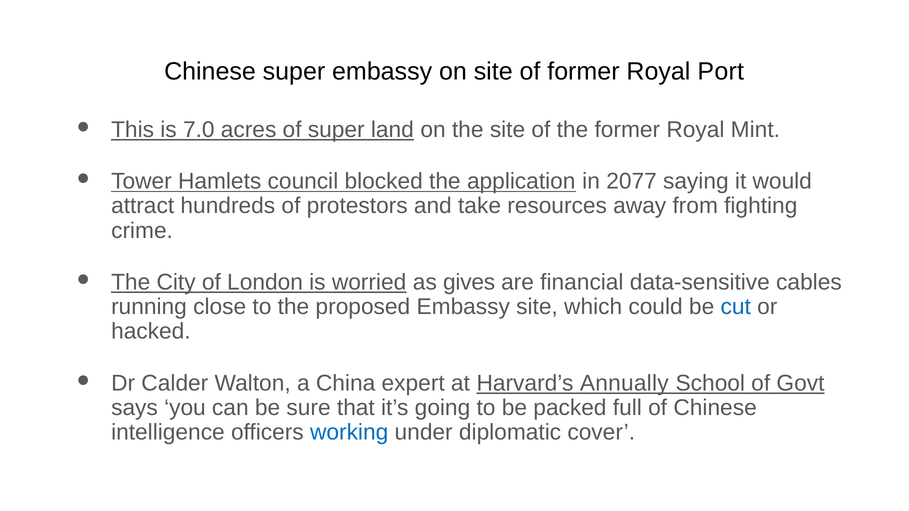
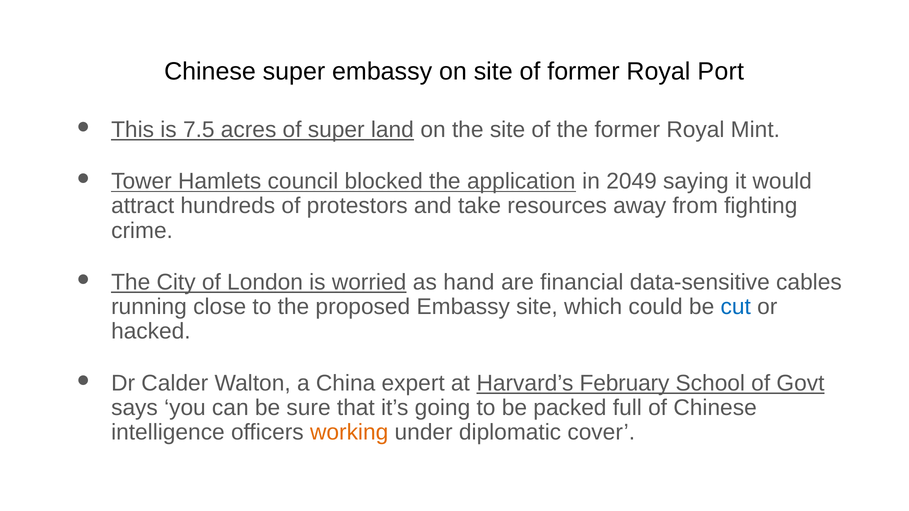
7.0: 7.0 -> 7.5
2077: 2077 -> 2049
gives: gives -> hand
Annually: Annually -> February
working colour: blue -> orange
